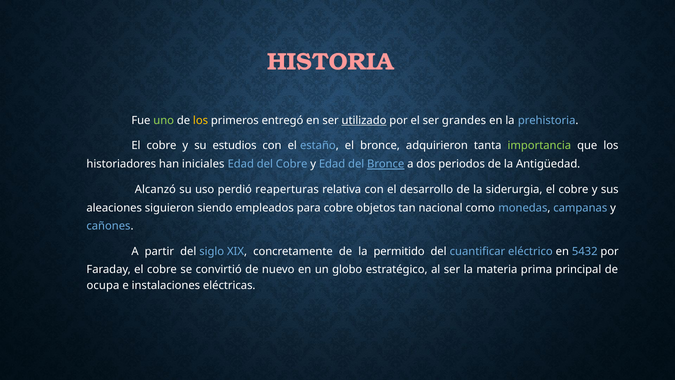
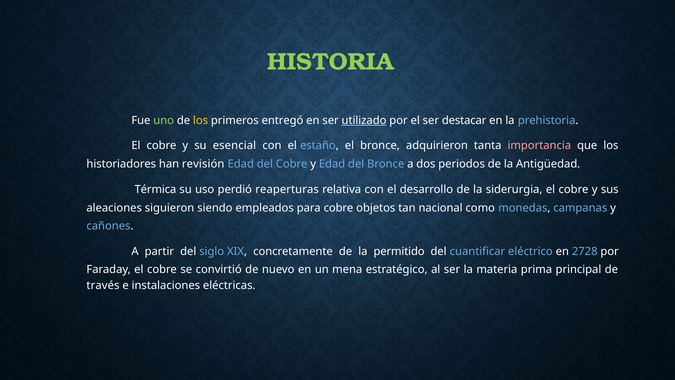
HISTORIA colour: pink -> light green
grandes: grandes -> destacar
estudios: estudios -> esencial
importancia colour: light green -> pink
iniciales: iniciales -> revisión
Bronce at (386, 164) underline: present -> none
Alcanzó: Alcanzó -> Térmica
5432: 5432 -> 2728
globo: globo -> mena
ocupa: ocupa -> través
